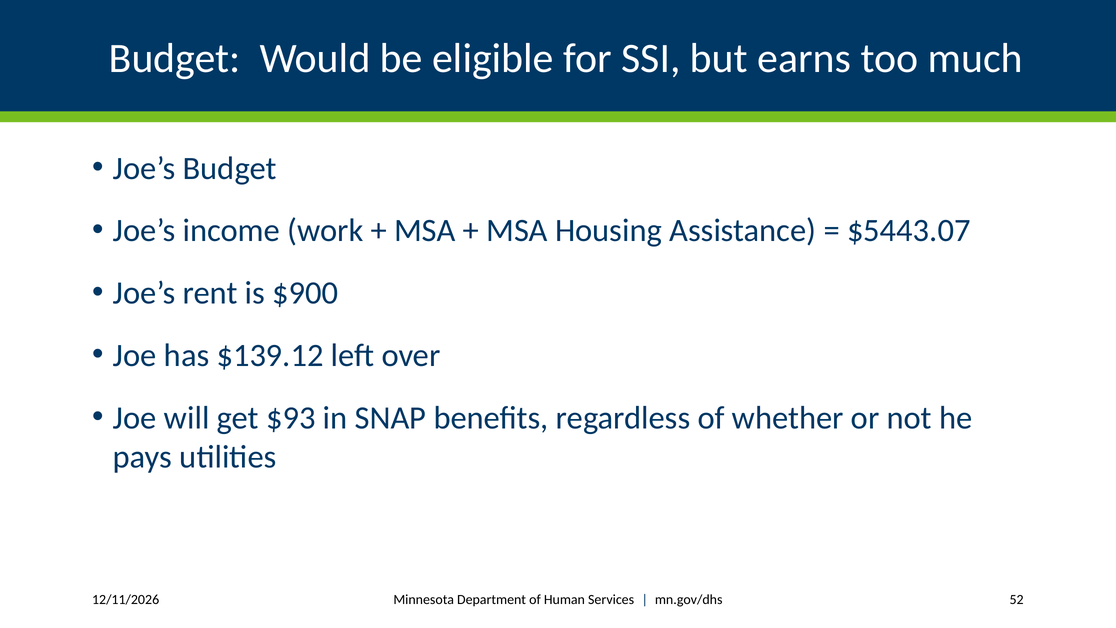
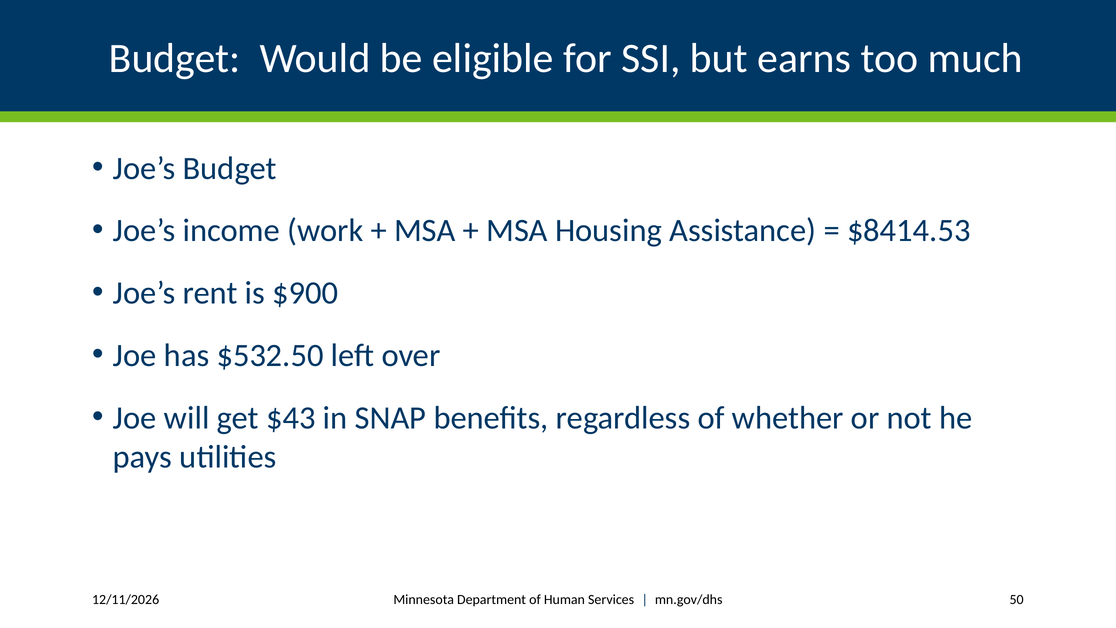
$5443.07: $5443.07 -> $8414.53
$139.12: $139.12 -> $532.50
$93: $93 -> $43
52: 52 -> 50
